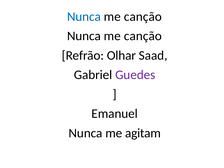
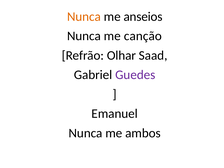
Nunca at (84, 17) colour: blue -> orange
canção at (143, 17): canção -> anseios
agitam: agitam -> ambos
